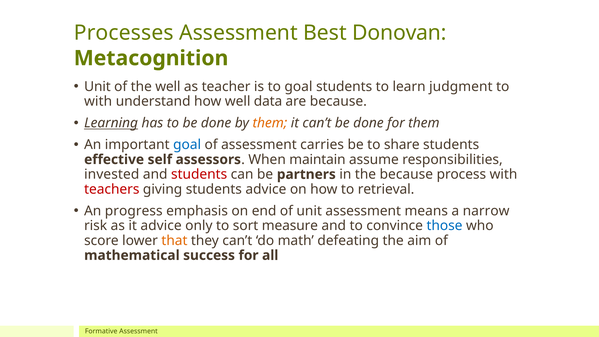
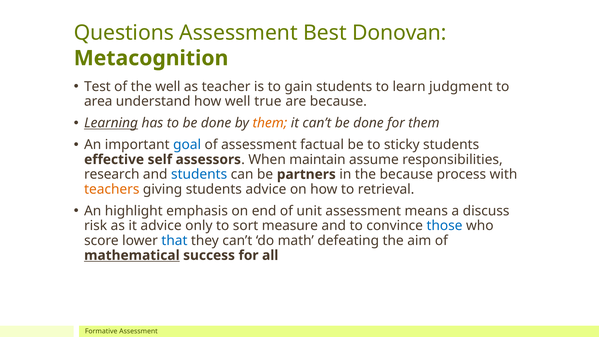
Processes: Processes -> Questions
Unit at (97, 87): Unit -> Test
to goal: goal -> gain
with at (98, 101): with -> area
data: data -> true
carries: carries -> factual
share: share -> sticky
invested: invested -> research
students at (199, 174) colour: red -> blue
teachers colour: red -> orange
progress: progress -> highlight
narrow: narrow -> discuss
that colour: orange -> blue
mathematical underline: none -> present
